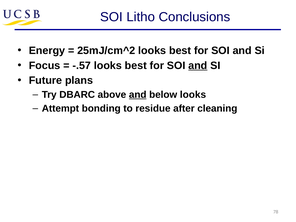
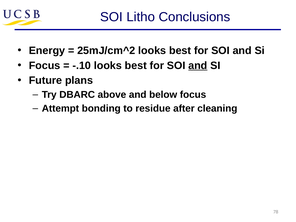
-.57: -.57 -> -.10
and at (138, 95) underline: present -> none
below looks: looks -> focus
